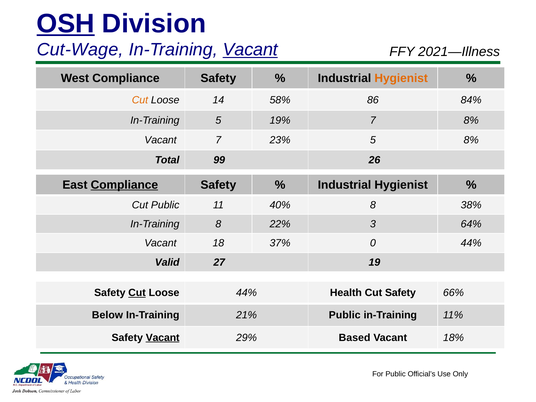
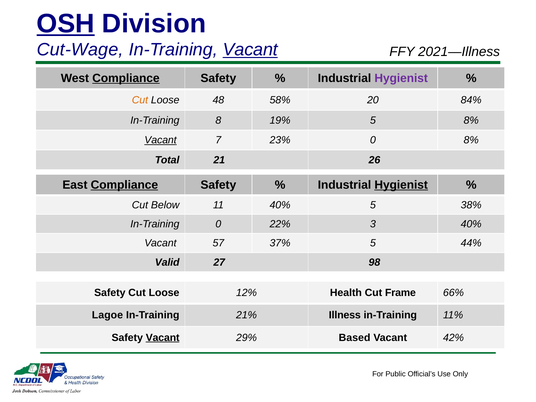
Compliance at (126, 78) underline: none -> present
Hygienist at (401, 78) colour: orange -> purple
14: 14 -> 48
86: 86 -> 20
In-Training 5: 5 -> 8
19% 7: 7 -> 5
Vacant at (161, 140) underline: none -> present
23% 5: 5 -> 0
99: 99 -> 21
Hygienist at (401, 185) underline: none -> present
Cut Public: Public -> Below
40% 8: 8 -> 5
In-Training 8: 8 -> 0
3 64%: 64% -> 40%
18: 18 -> 57
37% 0: 0 -> 5
19: 19 -> 98
Cut at (137, 293) underline: present -> none
Loose 44%: 44% -> 12%
Cut Safety: Safety -> Frame
Below: Below -> Lagoe
21% Public: Public -> Illness
18%: 18% -> 42%
